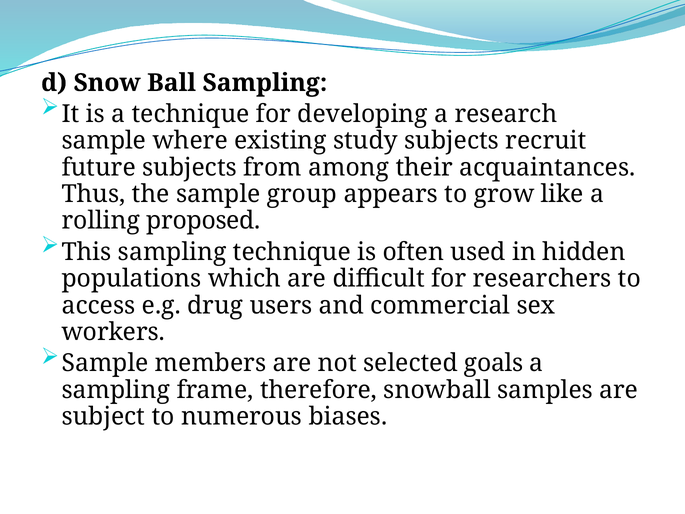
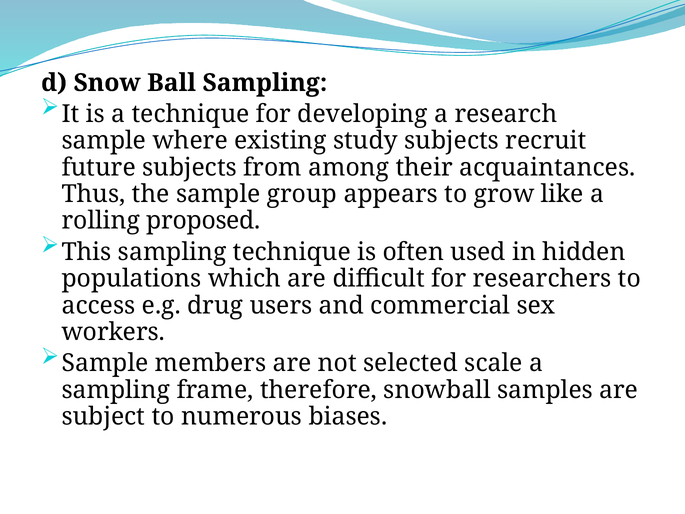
goals: goals -> scale
